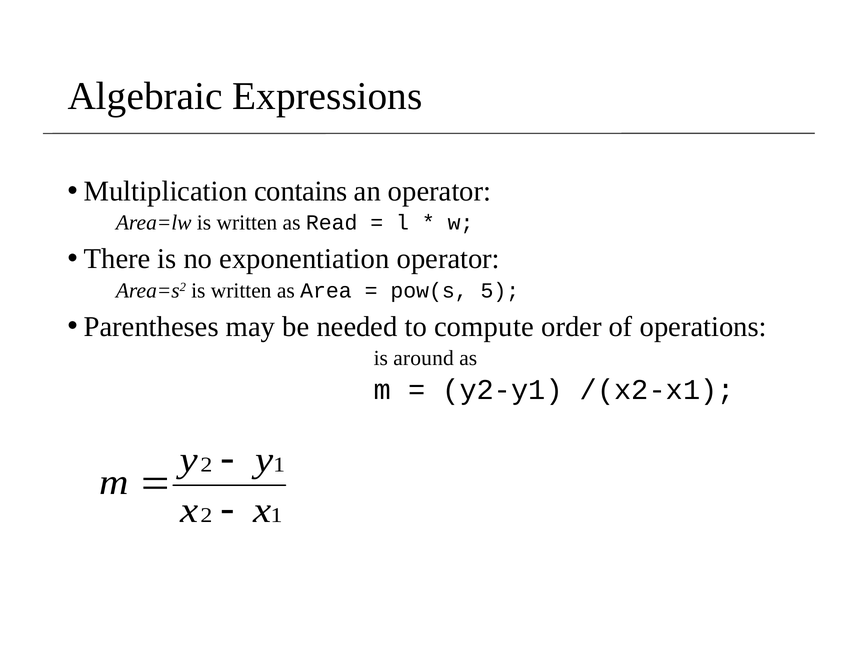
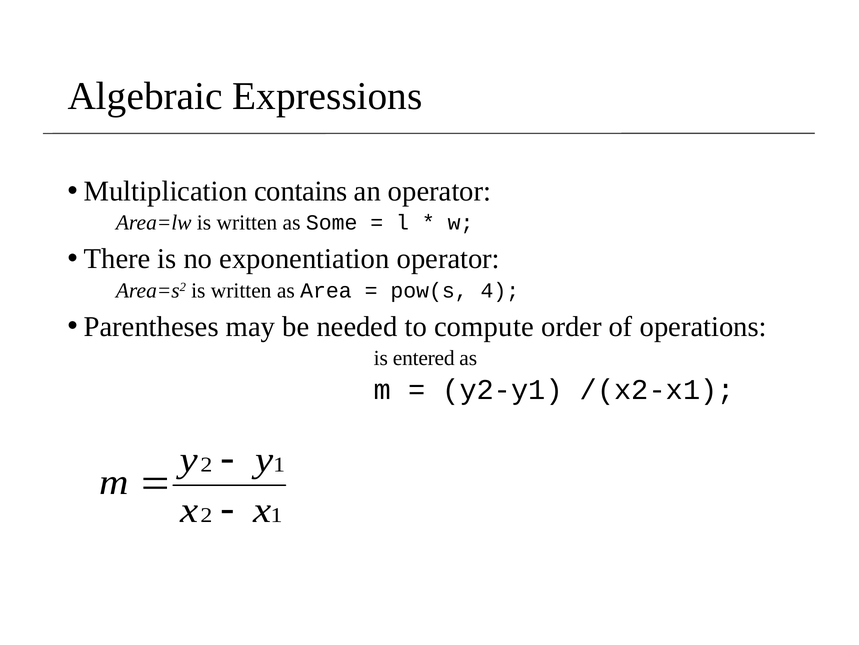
Read: Read -> Some
5: 5 -> 4
around: around -> entered
